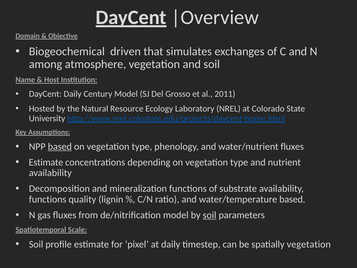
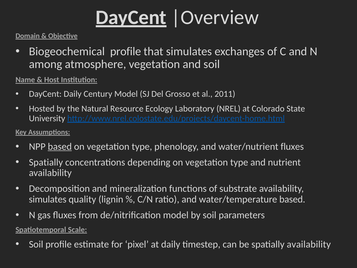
Biogeochemical driven: driven -> profile
Estimate at (46, 162): Estimate -> Spatially
functions at (48, 199): functions -> simulates
soil at (210, 215) underline: present -> none
spatially vegetation: vegetation -> availability
